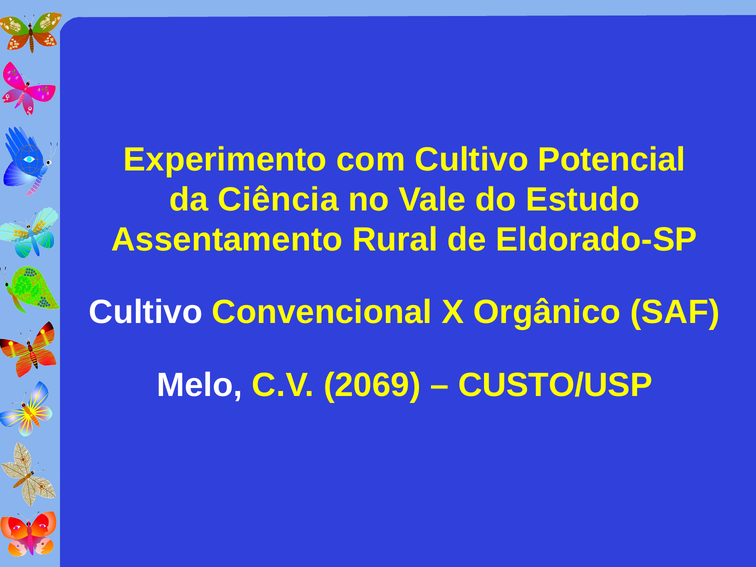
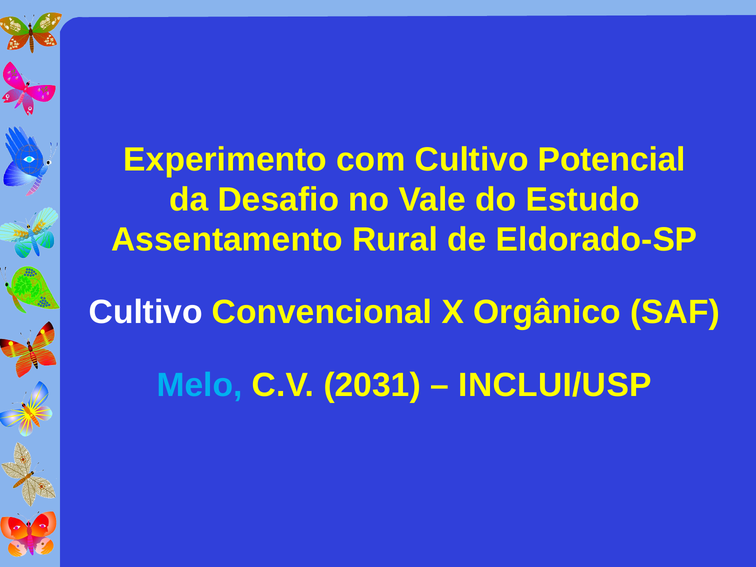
Ciência: Ciência -> Desafio
Melo colour: white -> light blue
2069: 2069 -> 2031
CUSTO/USP: CUSTO/USP -> INCLUI/USP
